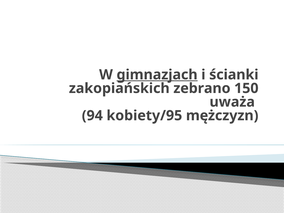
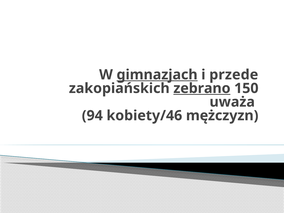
ścianki: ścianki -> przede
zebrano underline: none -> present
kobiety/95: kobiety/95 -> kobiety/46
